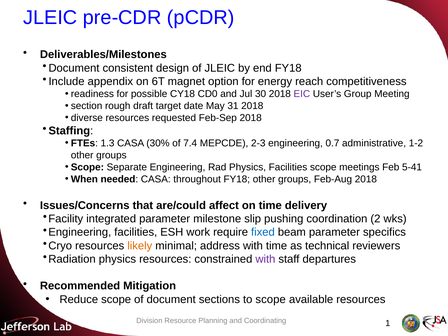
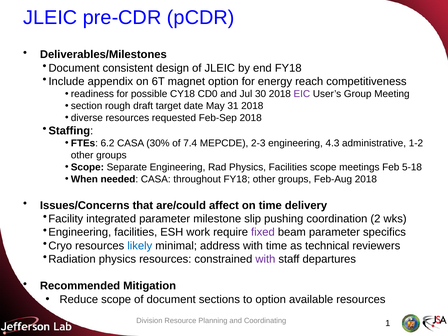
1.3: 1.3 -> 6.2
0.7: 0.7 -> 4.3
5-41: 5-41 -> 5-18
fixed colour: blue -> purple
likely colour: orange -> blue
to scope: scope -> option
